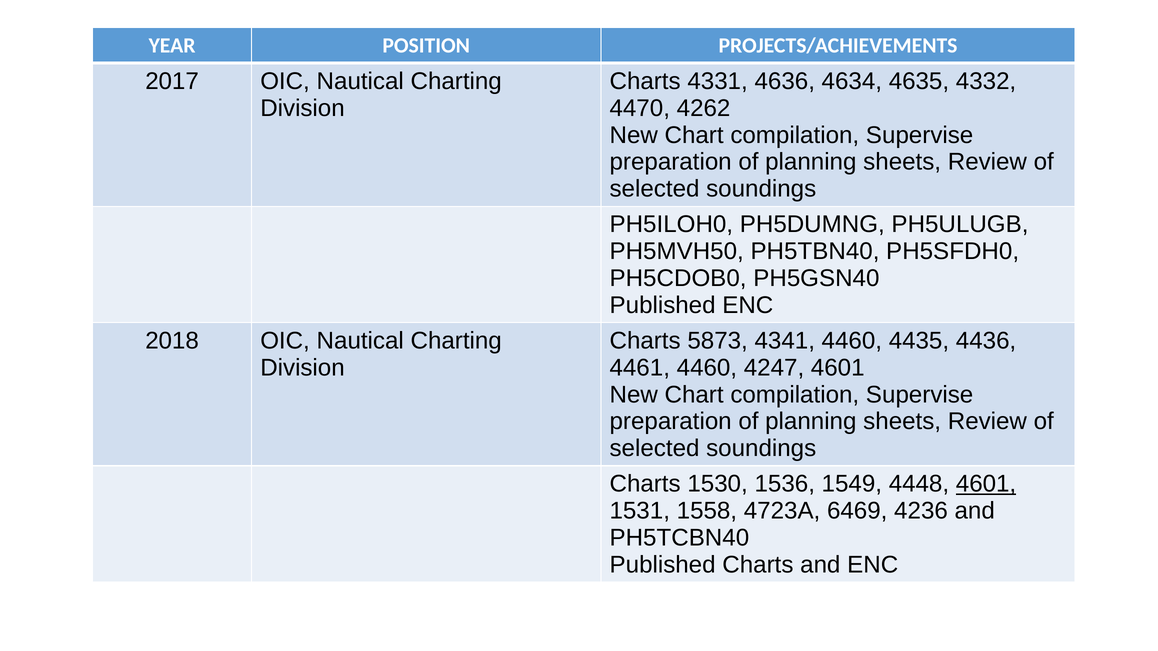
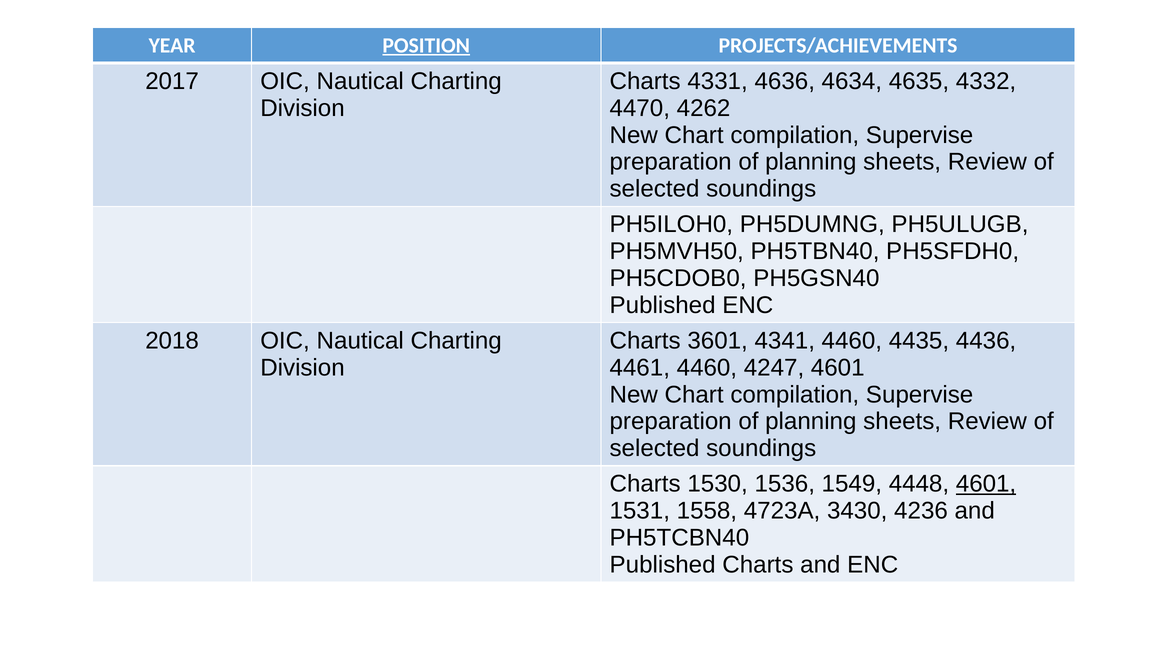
POSITION underline: none -> present
5873: 5873 -> 3601
6469: 6469 -> 3430
